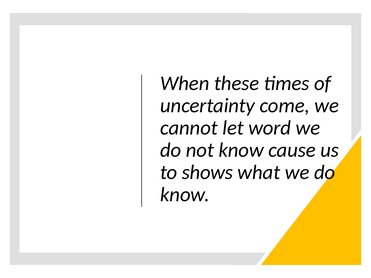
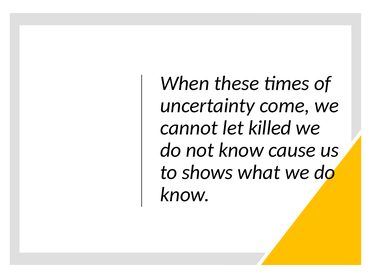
word: word -> killed
